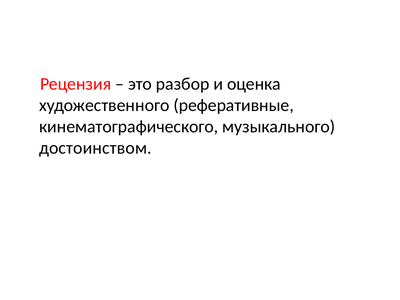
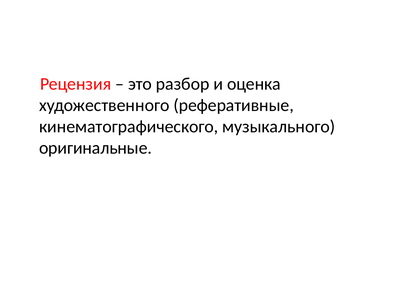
достоинством: достоинством -> оригинальные
